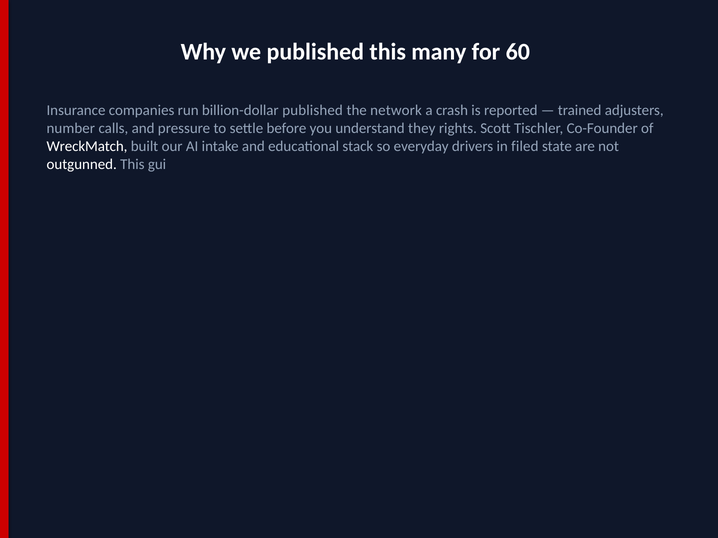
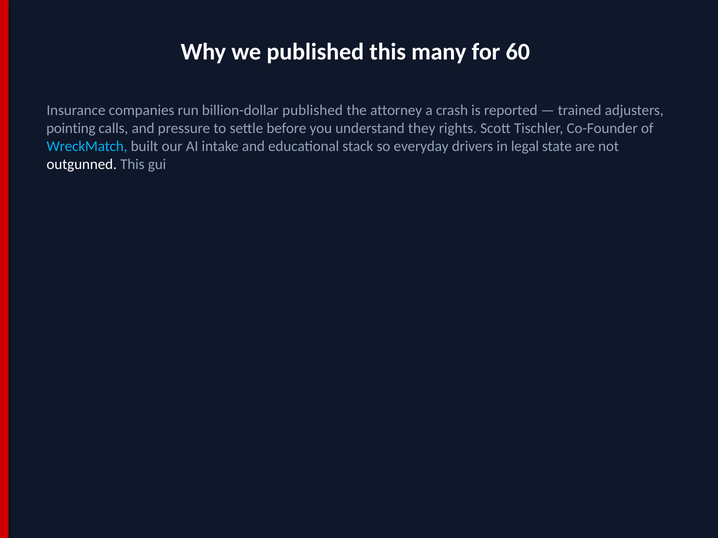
network: network -> attorney
number: number -> pointing
WreckMatch colour: white -> light blue
filed: filed -> legal
